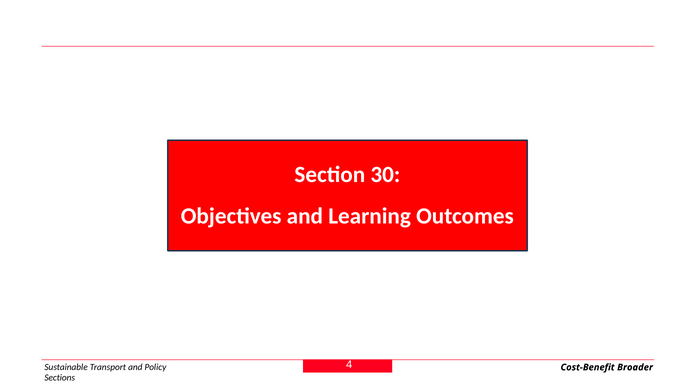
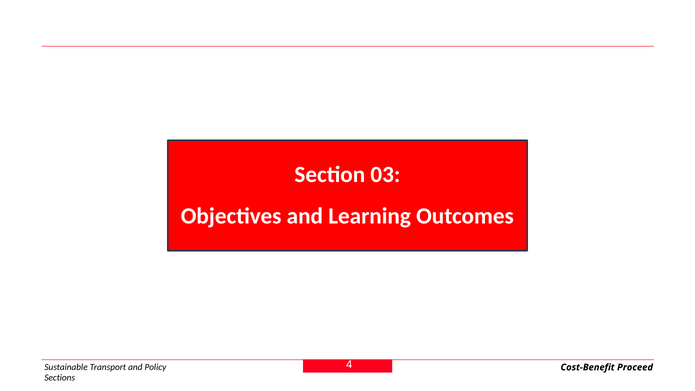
30: 30 -> 03
Broader: Broader -> Proceed
